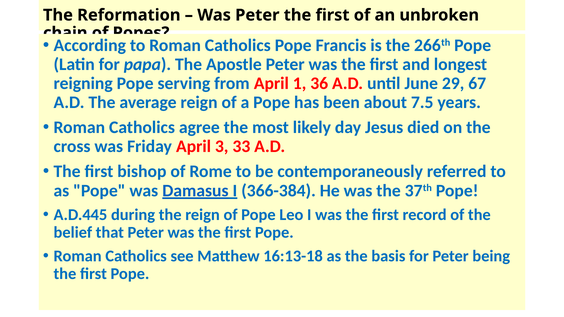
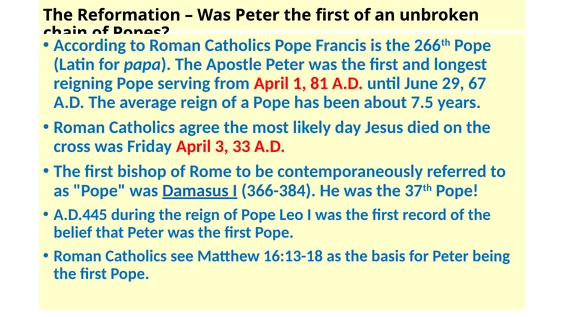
36: 36 -> 81
